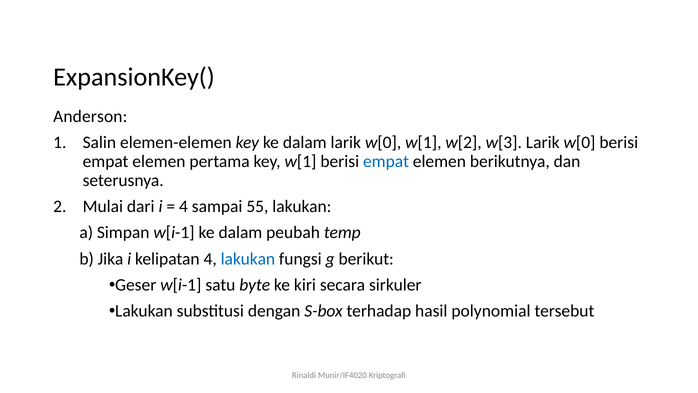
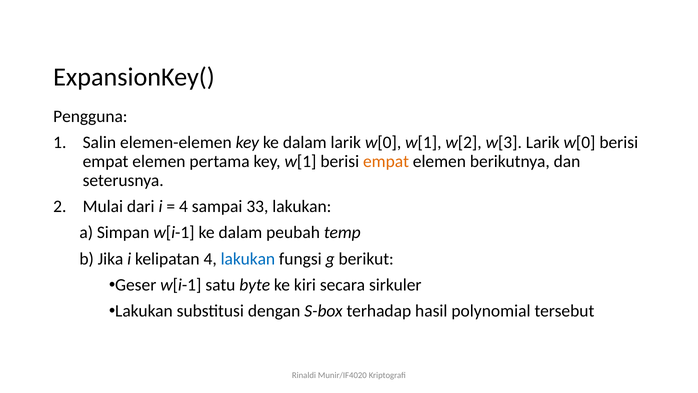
Anderson: Anderson -> Pengguna
empat at (386, 161) colour: blue -> orange
55: 55 -> 33
